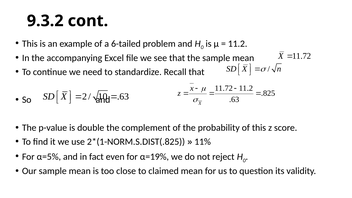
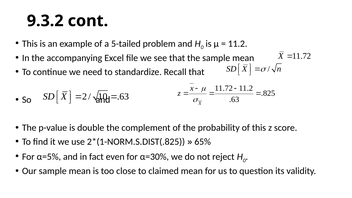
6-tailed: 6-tailed -> 5-tailed
11%: 11% -> 65%
α=19%: α=19% -> α=30%
